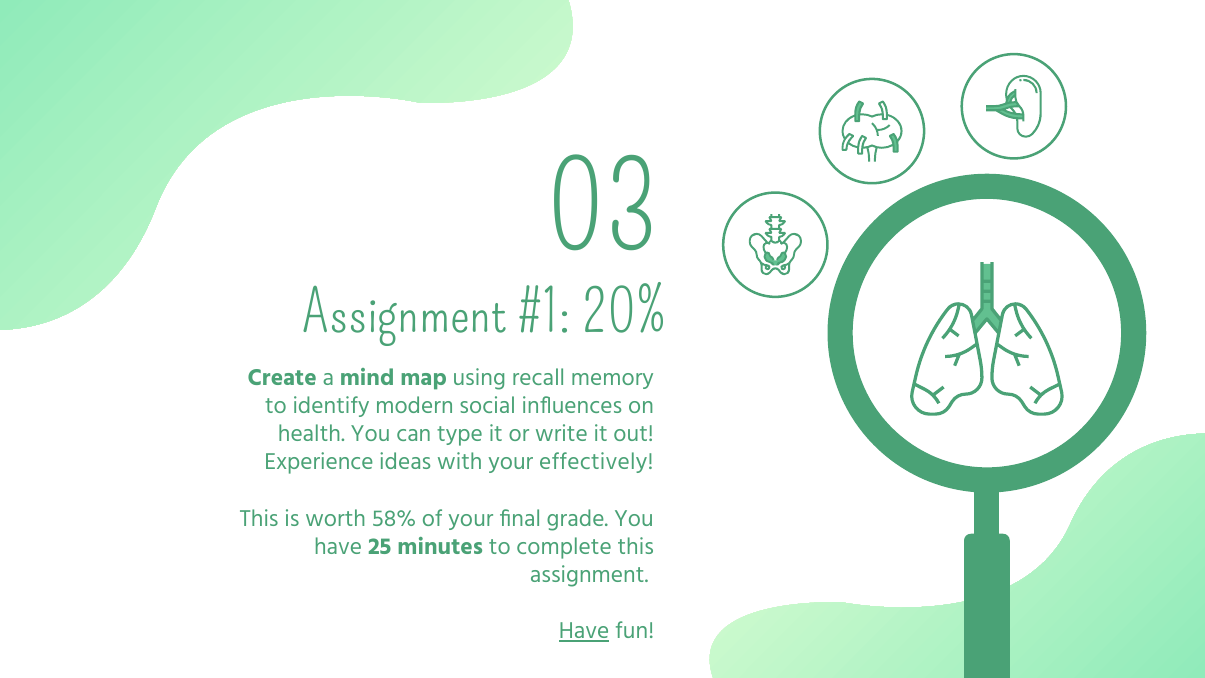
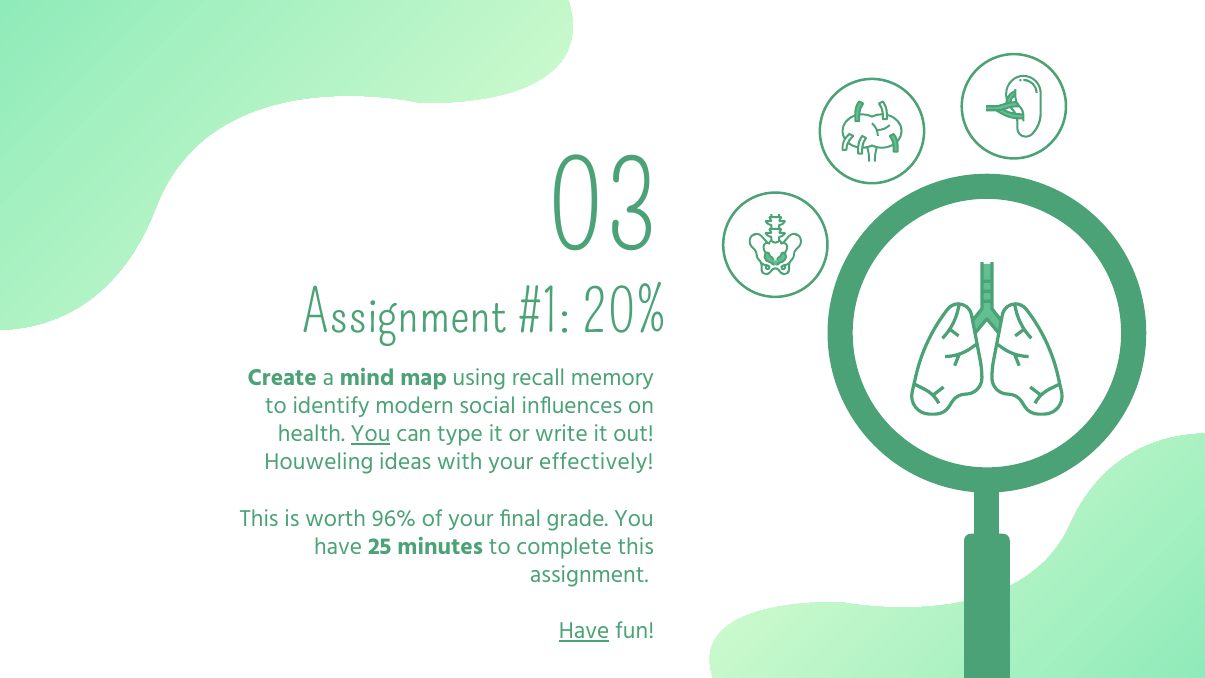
You at (371, 434) underline: none -> present
Experience: Experience -> Houweling
58%: 58% -> 96%
